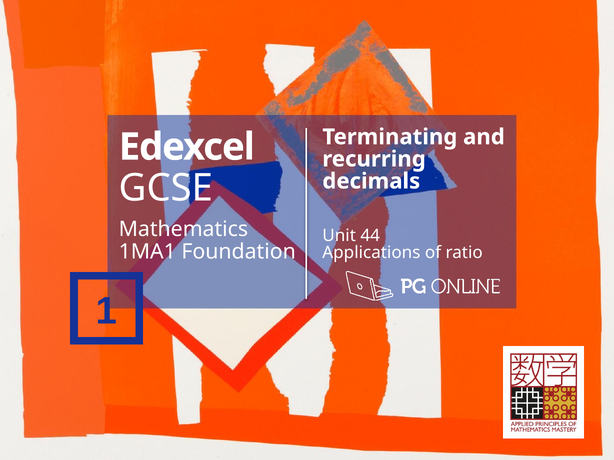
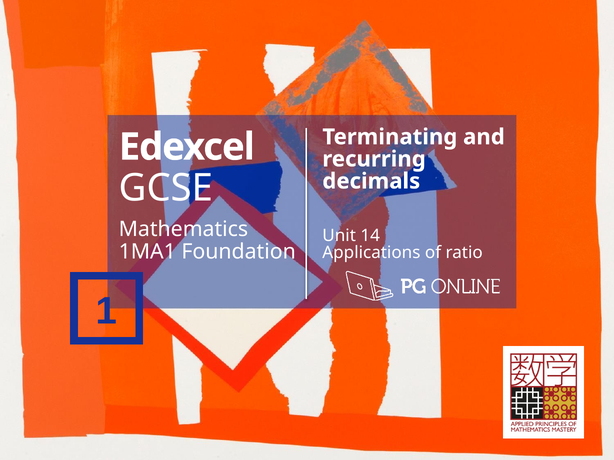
44: 44 -> 14
